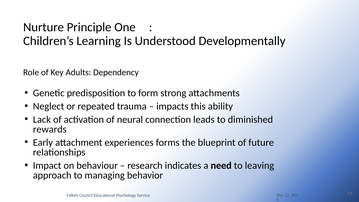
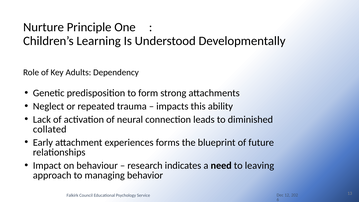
rewards: rewards -> collated
